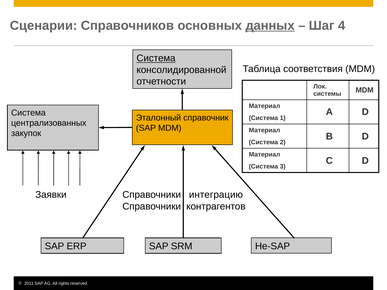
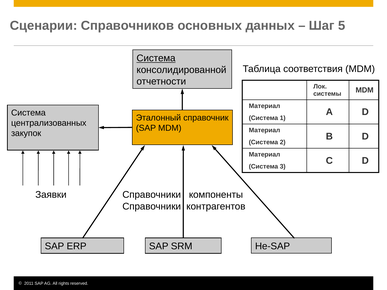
данных underline: present -> none
Шаг 4: 4 -> 5
интеграцию: интеграцию -> компоненты
